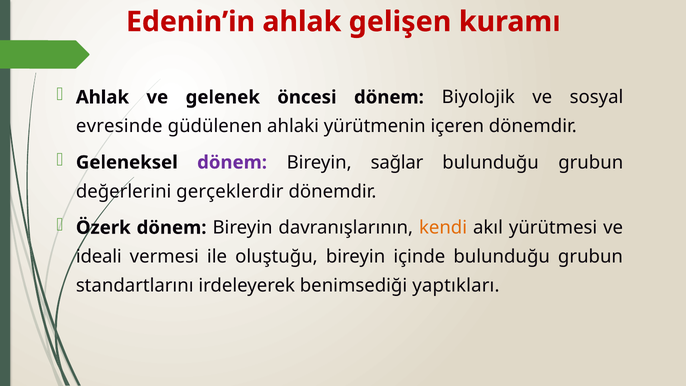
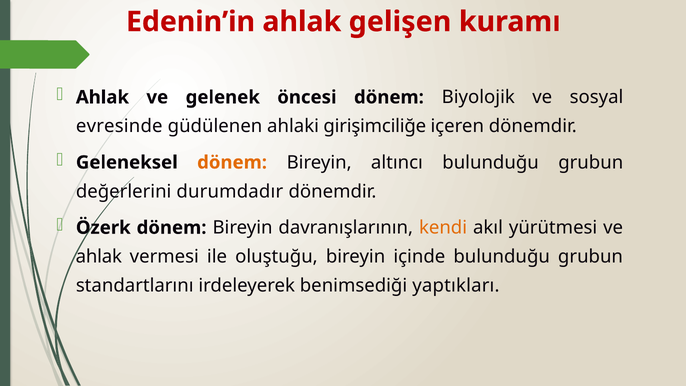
yürütmenin: yürütmenin -> girişimciliğe
dönem at (232, 162) colour: purple -> orange
sağlar: sağlar -> altıncı
gerçeklerdir: gerçeklerdir -> durumdadır
ideali at (99, 257): ideali -> ahlak
